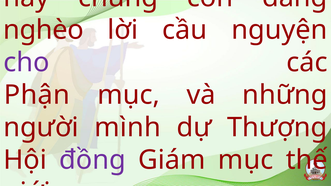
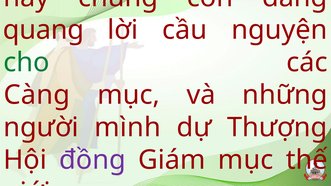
nghèo: nghèo -> quang
cho colour: purple -> green
Phận: Phận -> Càng
